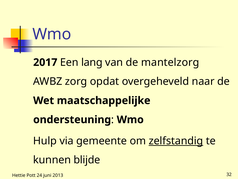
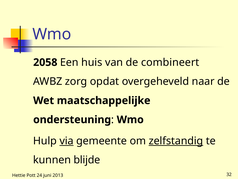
2017: 2017 -> 2058
lang: lang -> huis
mantelzorg: mantelzorg -> combineert
via underline: none -> present
